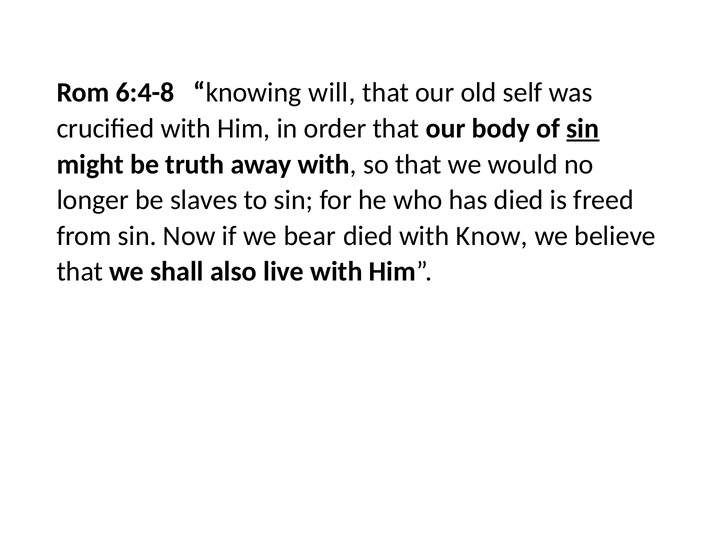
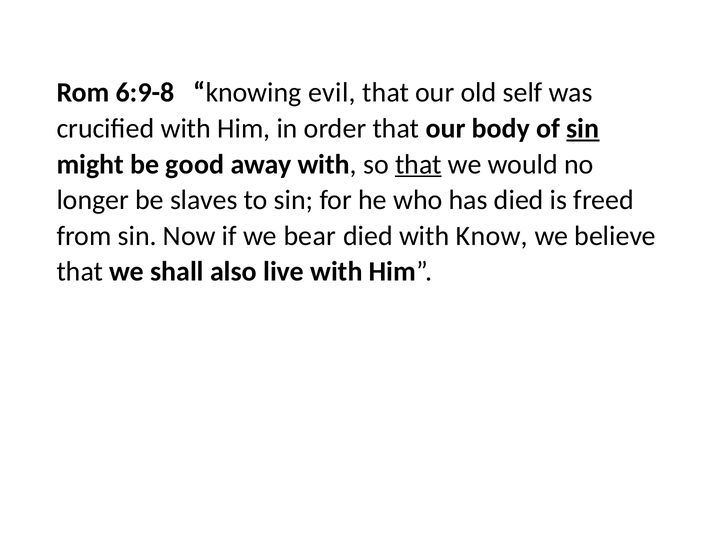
6:4-8: 6:4-8 -> 6:9-8
will: will -> evil
truth: truth -> good
that at (418, 164) underline: none -> present
